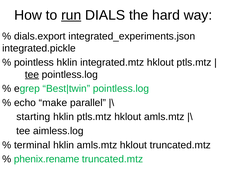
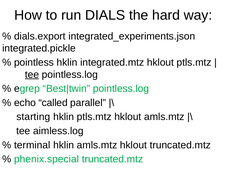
run underline: present -> none
make: make -> called
phenix.rename: phenix.rename -> phenix.special
